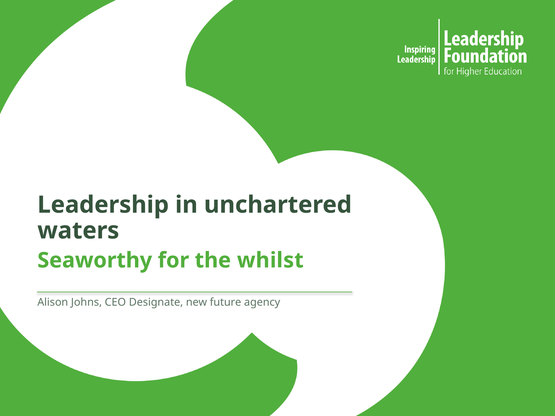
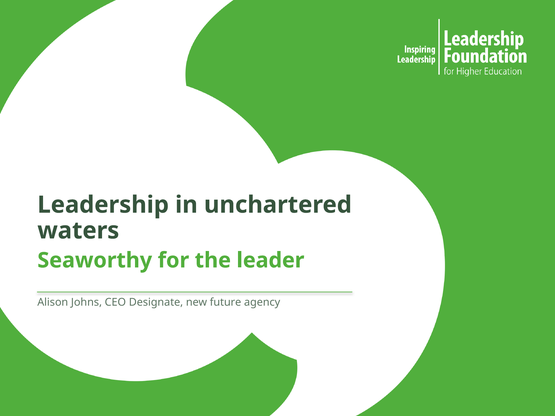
whilst: whilst -> leader
